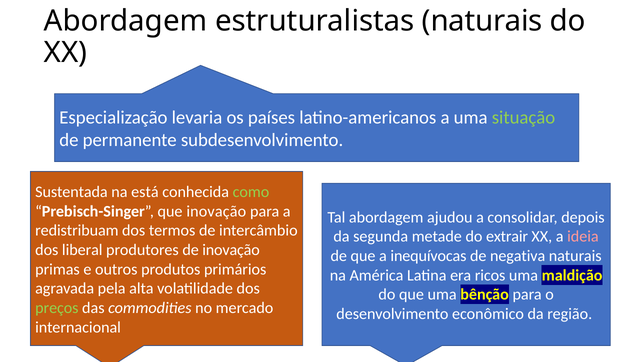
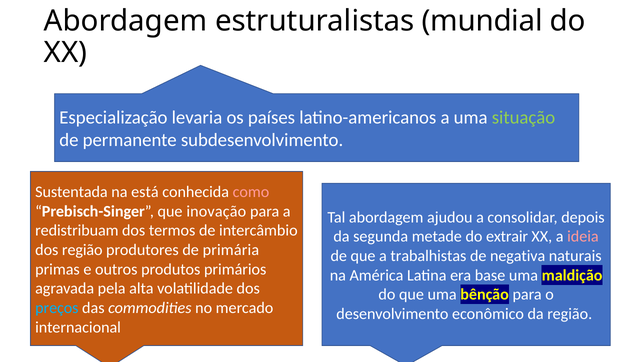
estruturalistas naturais: naturais -> mundial
como colour: light green -> pink
dos liberal: liberal -> região
de inovação: inovação -> primária
inequívocas: inequívocas -> trabalhistas
ricos: ricos -> base
preços colour: light green -> light blue
